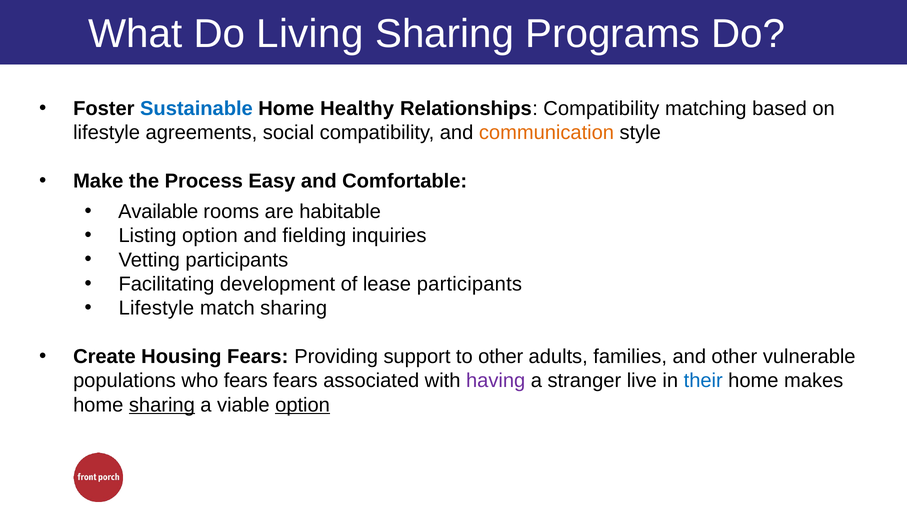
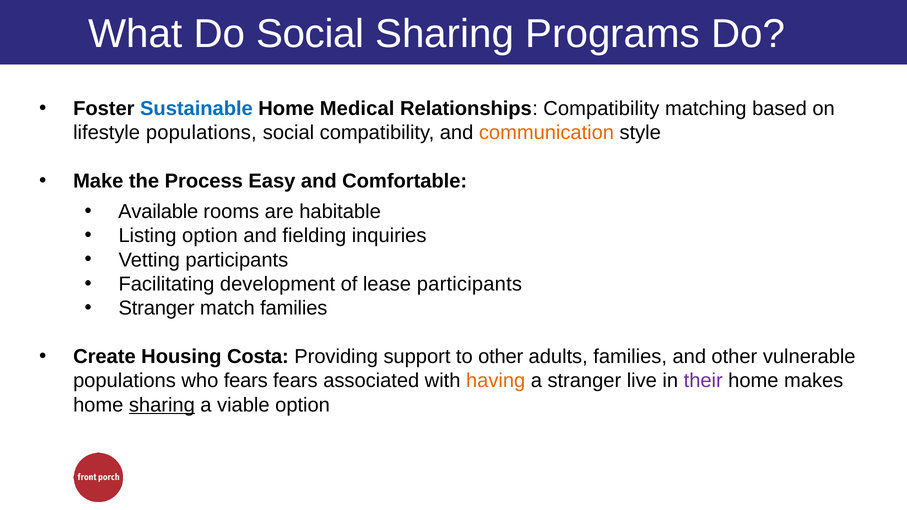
Do Living: Living -> Social
Healthy: Healthy -> Medical
lifestyle agreements: agreements -> populations
Lifestyle at (156, 308): Lifestyle -> Stranger
match sharing: sharing -> families
Housing Fears: Fears -> Costa
having colour: purple -> orange
their colour: blue -> purple
option at (303, 405) underline: present -> none
